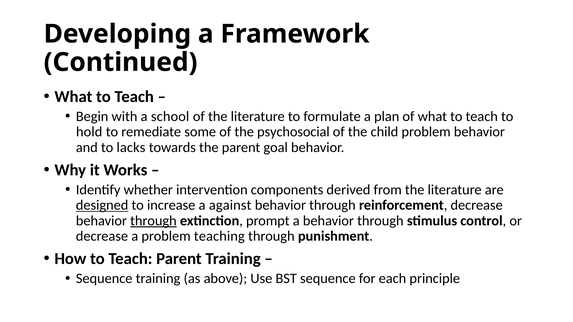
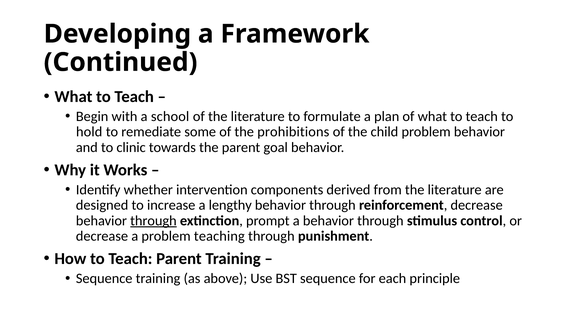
psychosocial: psychosocial -> prohibitions
lacks: lacks -> clinic
designed underline: present -> none
against: against -> lengthy
